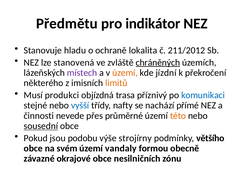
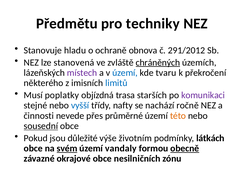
indikátor: indikátor -> techniky
lokalita: lokalita -> obnova
211/2012: 211/2012 -> 291/2012
území at (125, 73) colour: orange -> blue
jízdní: jízdní -> tvaru
limitů colour: orange -> blue
produkci: produkci -> poplatky
příznivý: příznivý -> starších
komunikaci colour: blue -> purple
přímé: přímé -> ročně
podobu: podobu -> důležité
strojírny: strojírny -> životním
většího: většího -> látkách
svém underline: none -> present
obecně underline: none -> present
